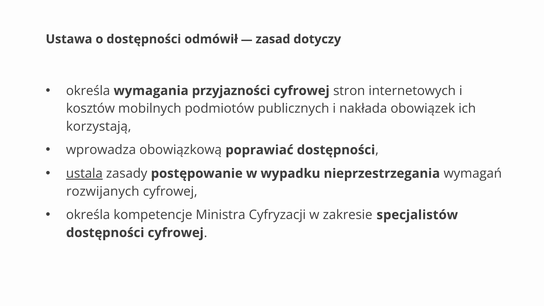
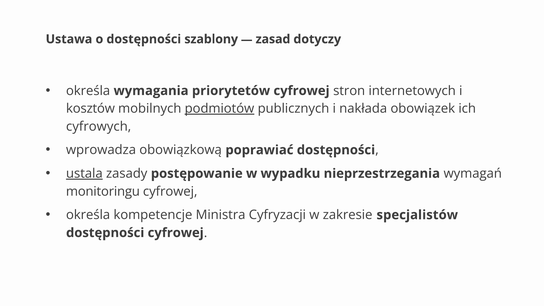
odmówił: odmówił -> szablony
przyjazności: przyjazności -> priorytetów
podmiotów underline: none -> present
korzystają: korzystają -> cyfrowych
rozwijanych: rozwijanych -> monitoringu
